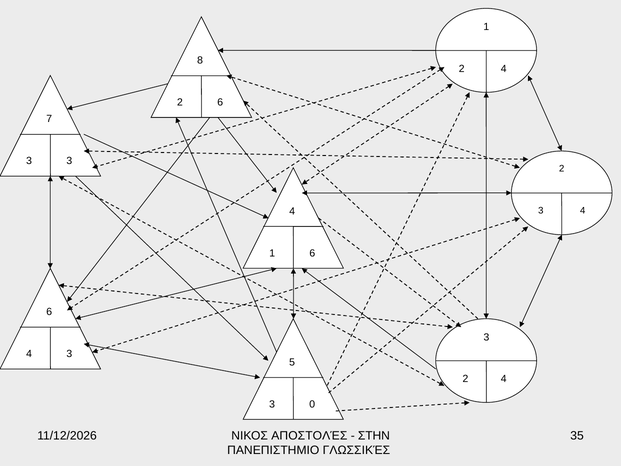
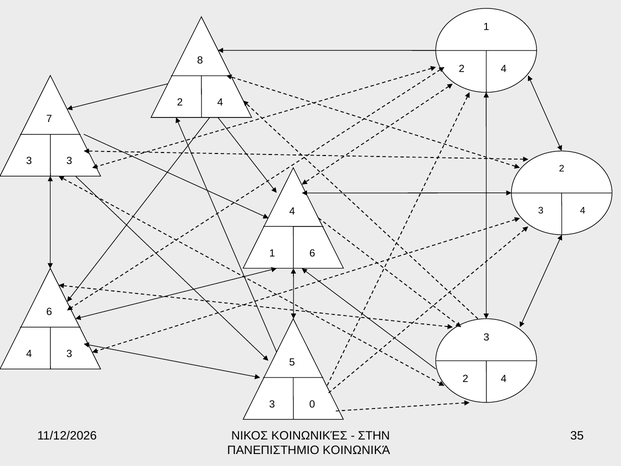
6 at (220, 102): 6 -> 4
ΑΠΟΣΤΟΛΈΣ: ΑΠΟΣΤΟΛΈΣ -> ΚΟΙΝΩΝΙΚΈΣ
ΓΛΩΣΣΙΚΈΣ: ΓΛΩΣΣΙΚΈΣ -> ΚΟΙΝΩΝΙΚΆ
